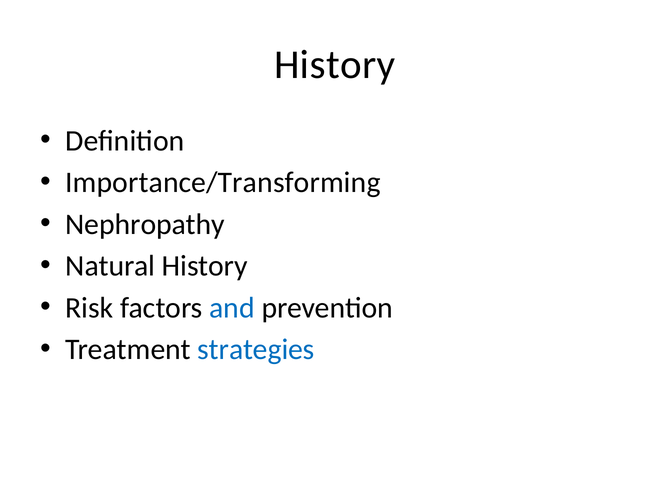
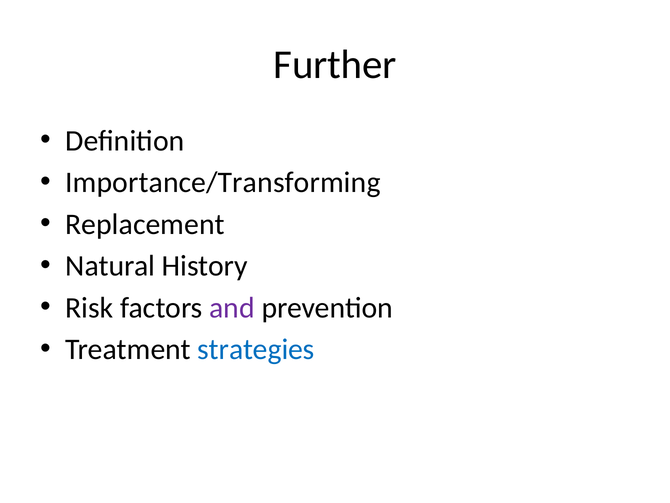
History at (335, 65): History -> Further
Nephropathy: Nephropathy -> Replacement
and colour: blue -> purple
